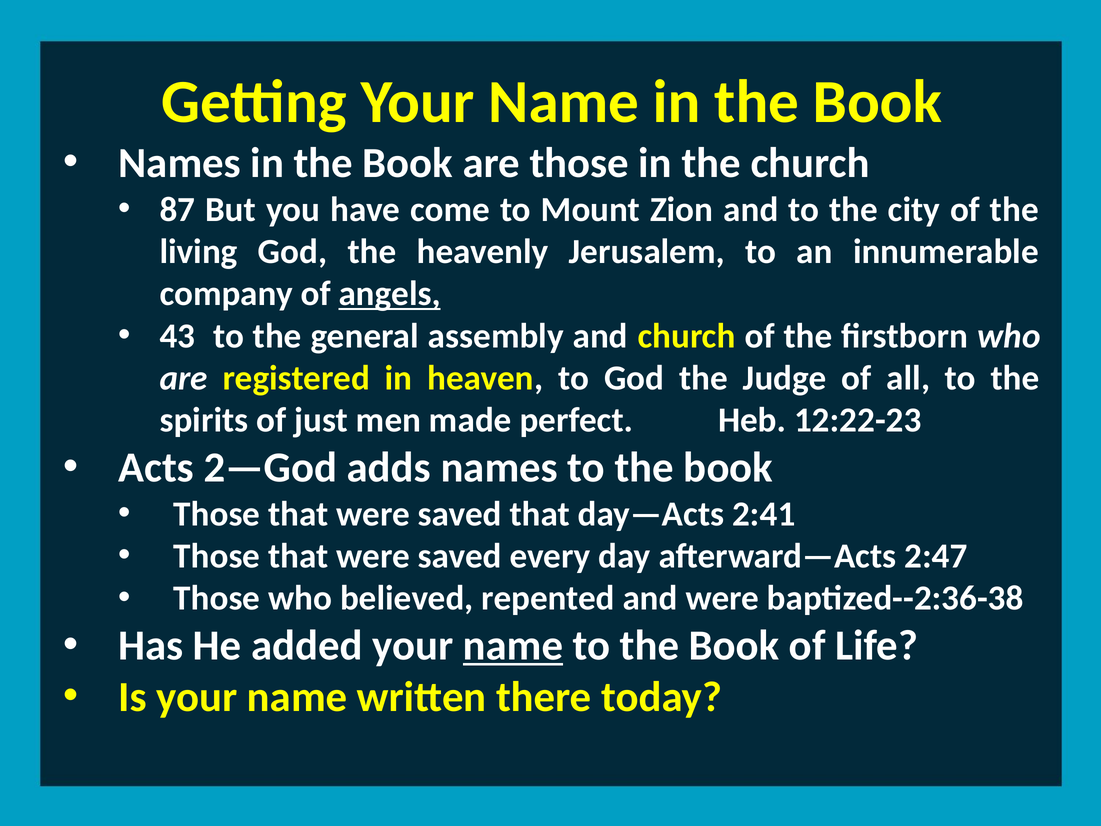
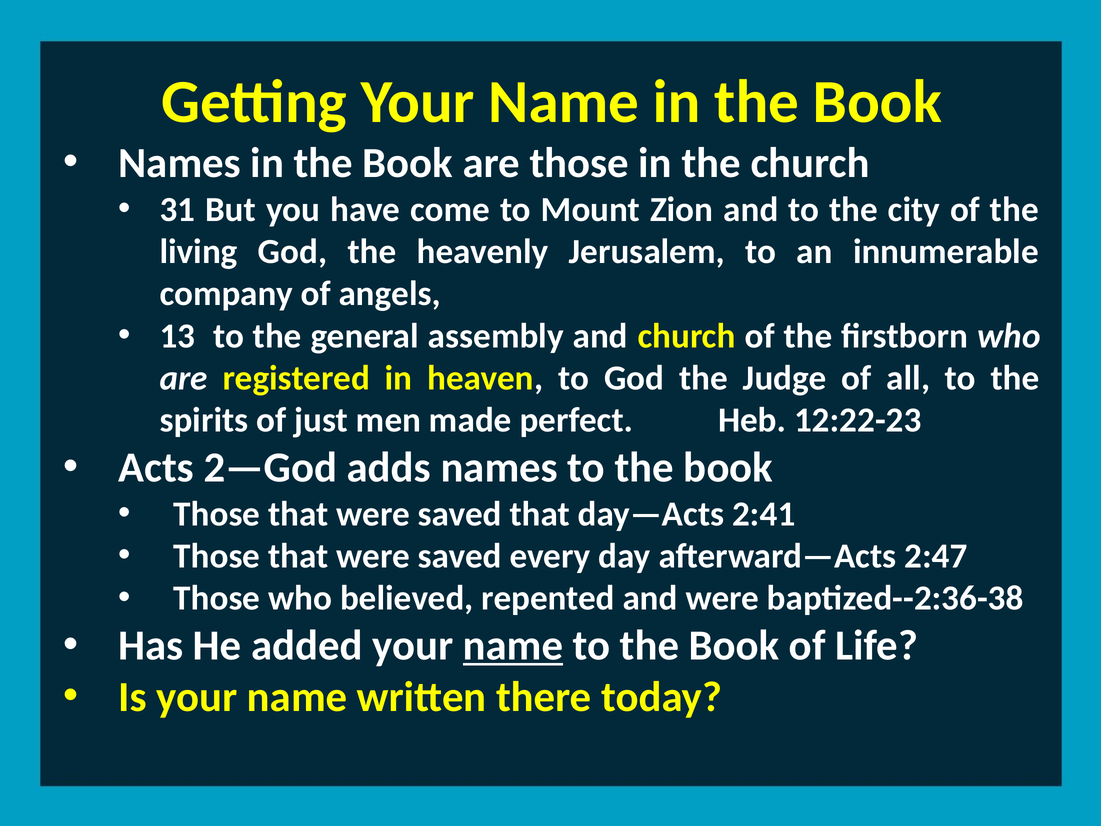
87: 87 -> 31
angels underline: present -> none
43: 43 -> 13
